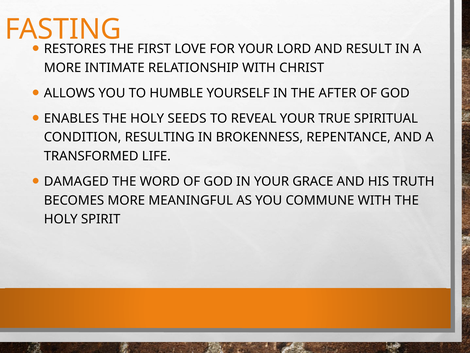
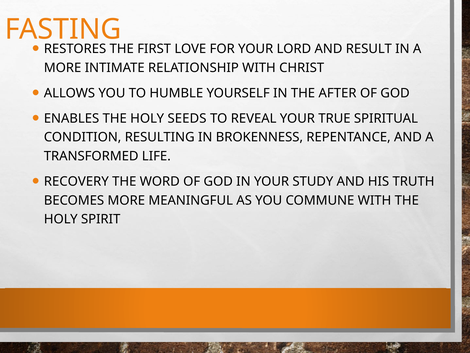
DAMAGED: DAMAGED -> RECOVERY
GRACE: GRACE -> STUDY
